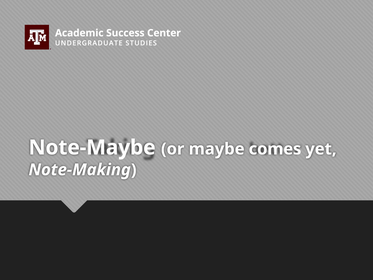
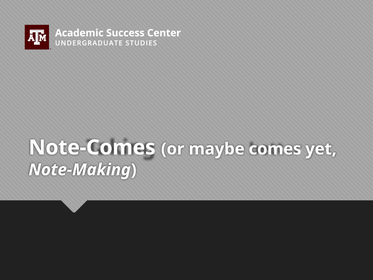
Note-Maybe: Note-Maybe -> Note-Comes
